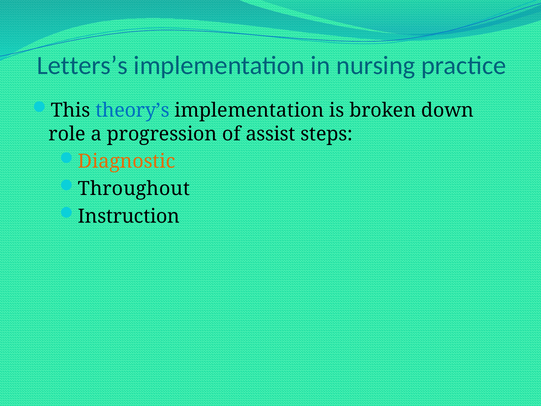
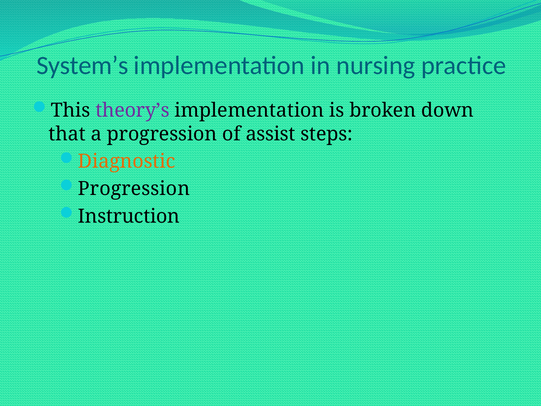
Letters’s: Letters’s -> System’s
theory’s colour: blue -> purple
role: role -> that
Throughout at (134, 189): Throughout -> Progression
